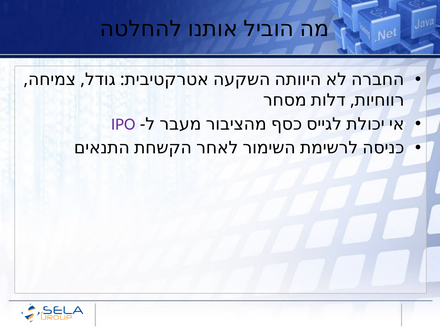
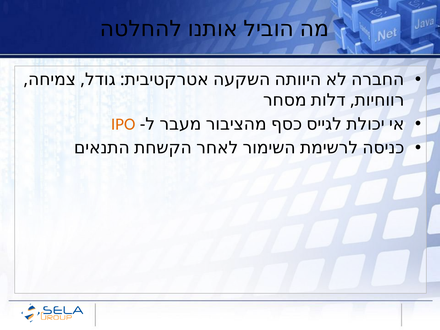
IPO colour: purple -> orange
